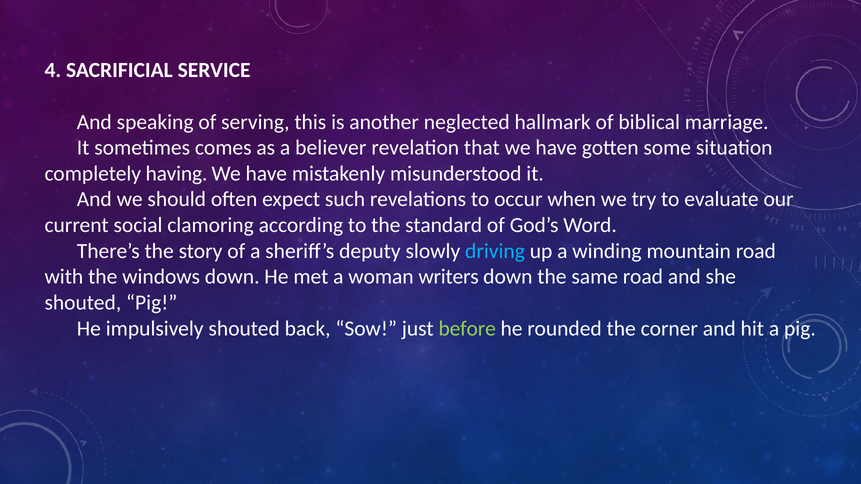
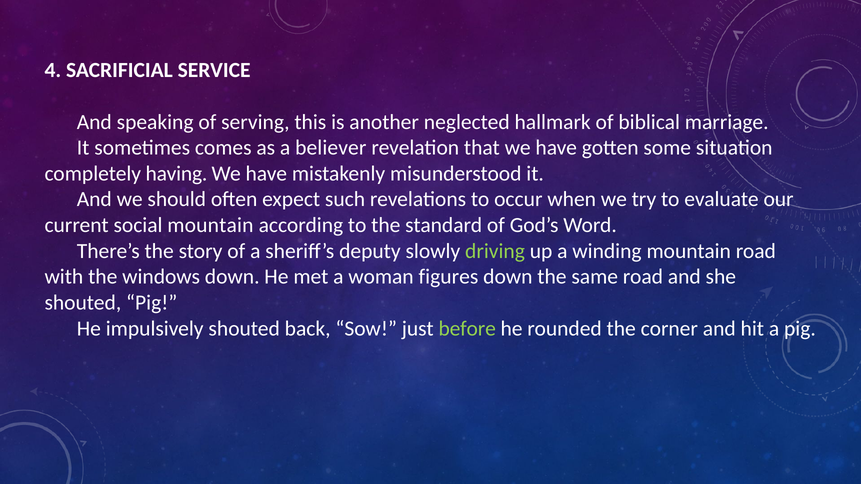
social clamoring: clamoring -> mountain
driving colour: light blue -> light green
writers: writers -> figures
